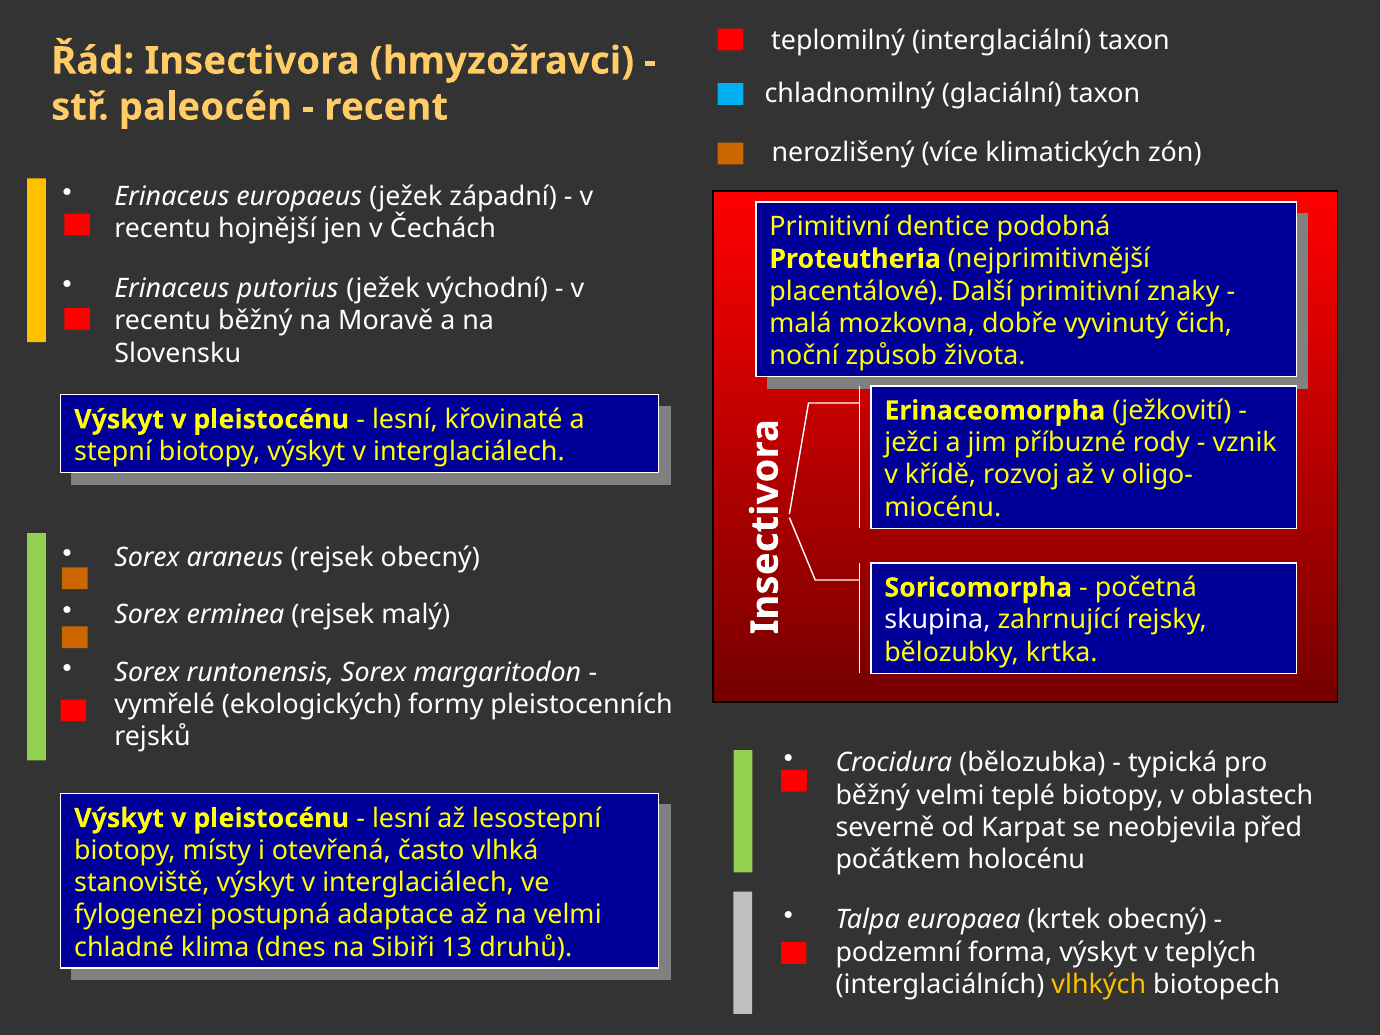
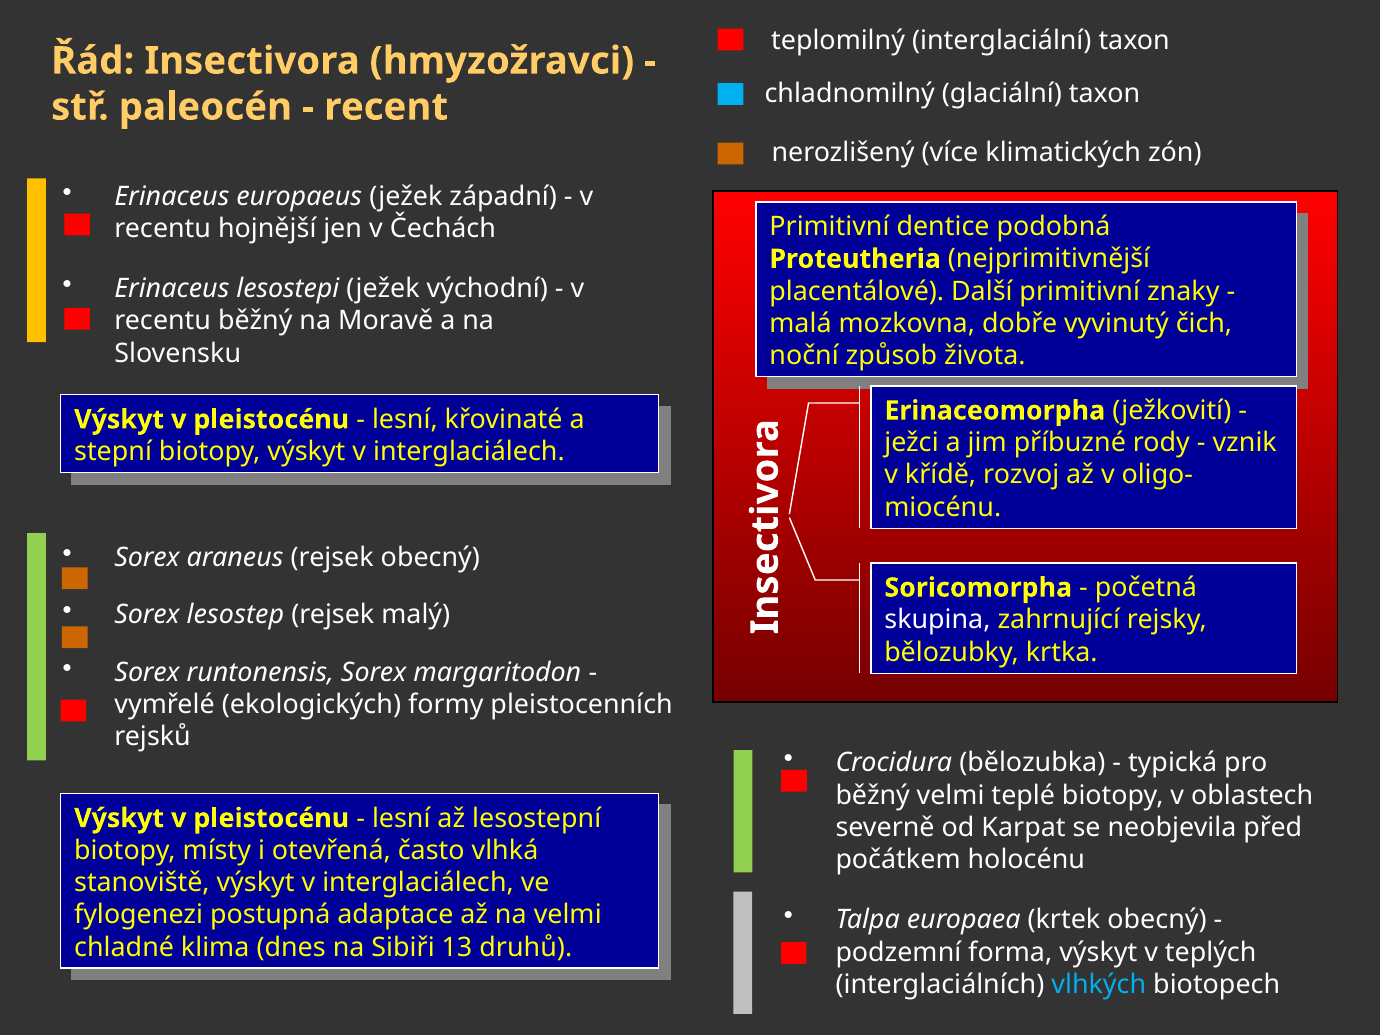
putorius: putorius -> lesostepi
erminea: erminea -> lesostep
vlhkých colour: yellow -> light blue
